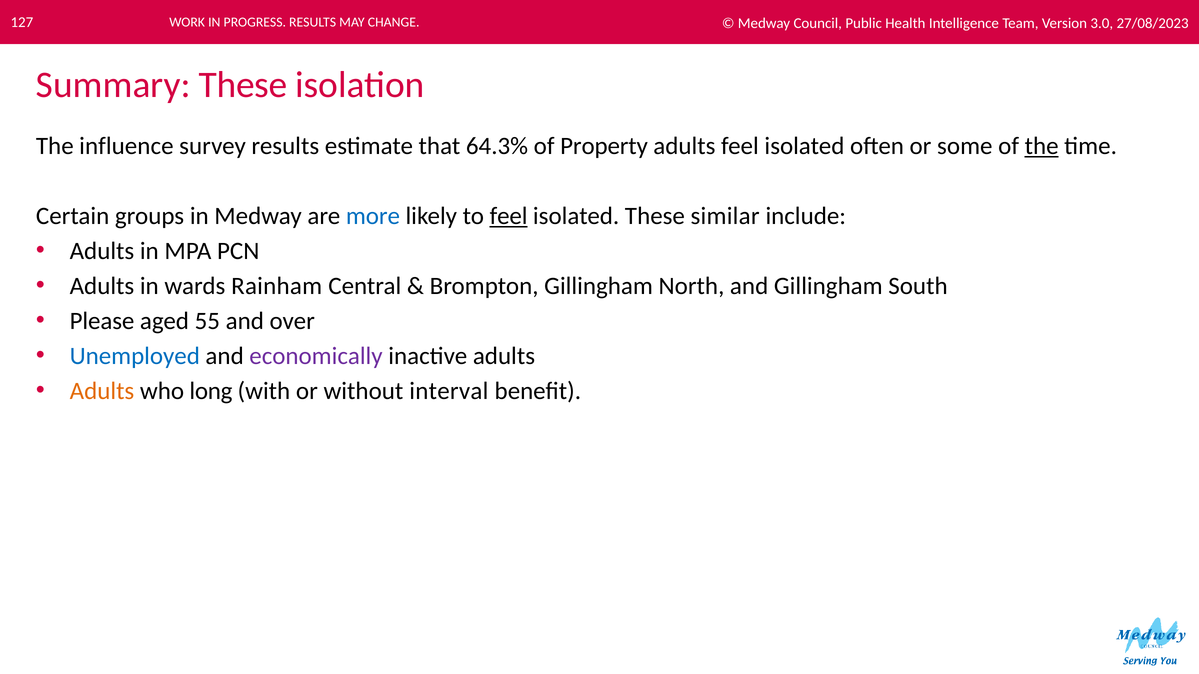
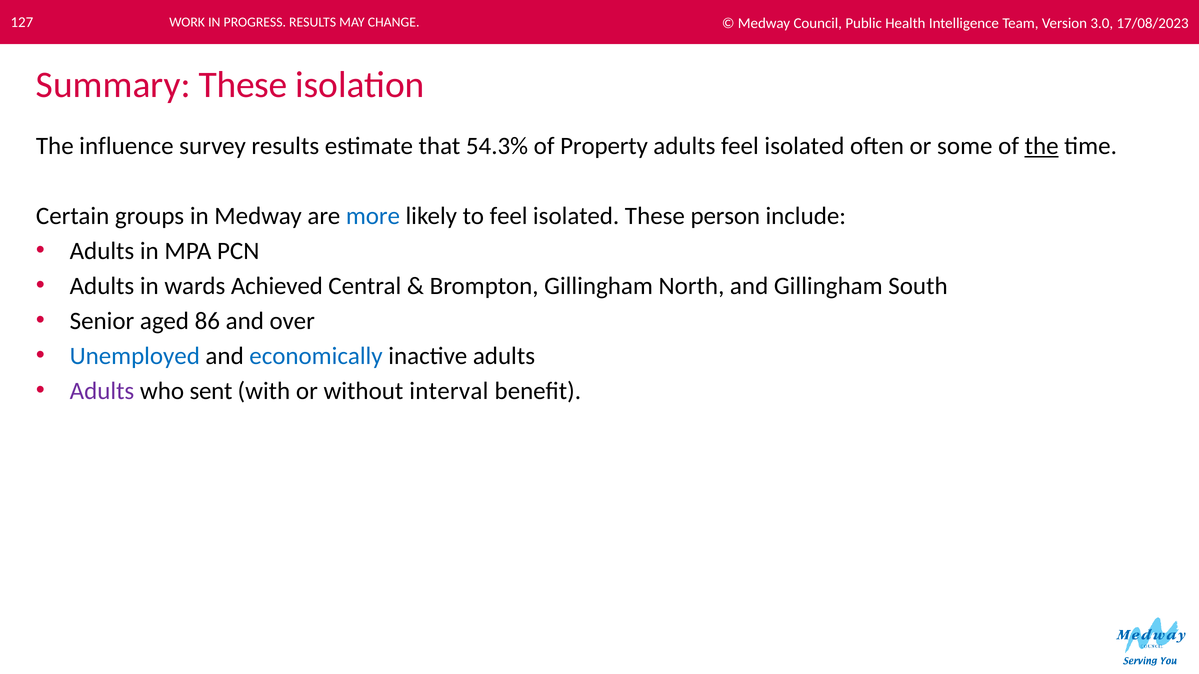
27/08/2023: 27/08/2023 -> 17/08/2023
64.3%: 64.3% -> 54.3%
feel at (509, 216) underline: present -> none
similar: similar -> person
Rainham: Rainham -> Achieved
Please: Please -> Senior
55: 55 -> 86
economically colour: purple -> blue
Adults at (102, 391) colour: orange -> purple
long: long -> sent
